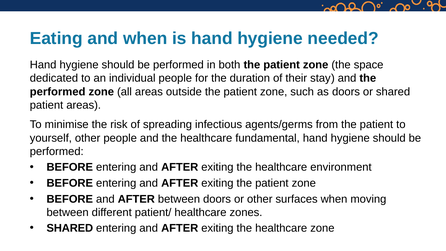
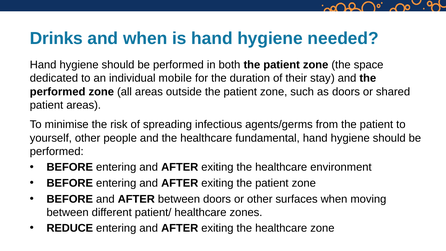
Eating: Eating -> Drinks
individual people: people -> mobile
SHARED at (70, 228): SHARED -> REDUCE
